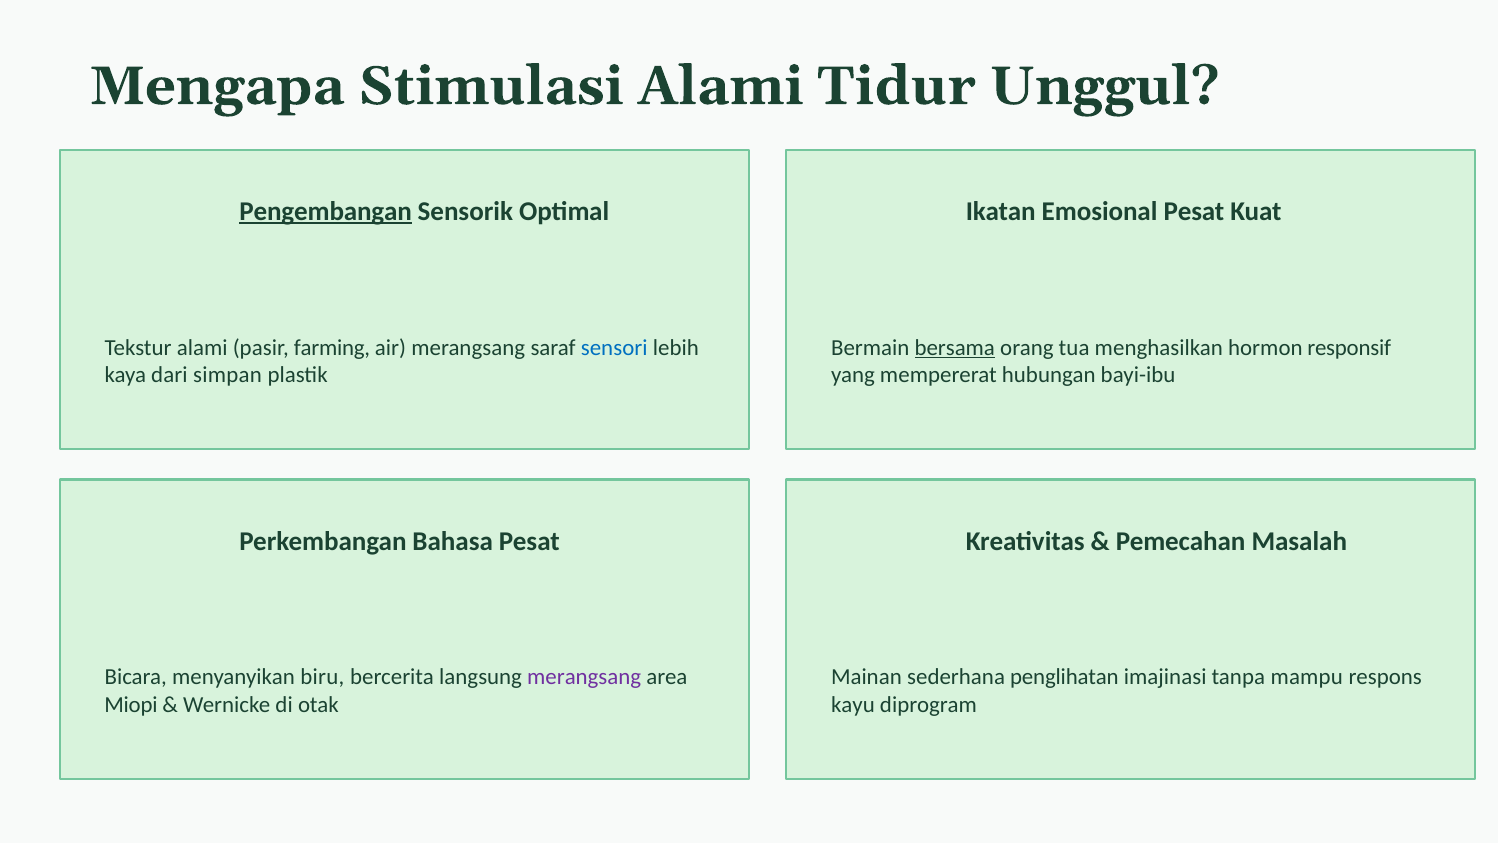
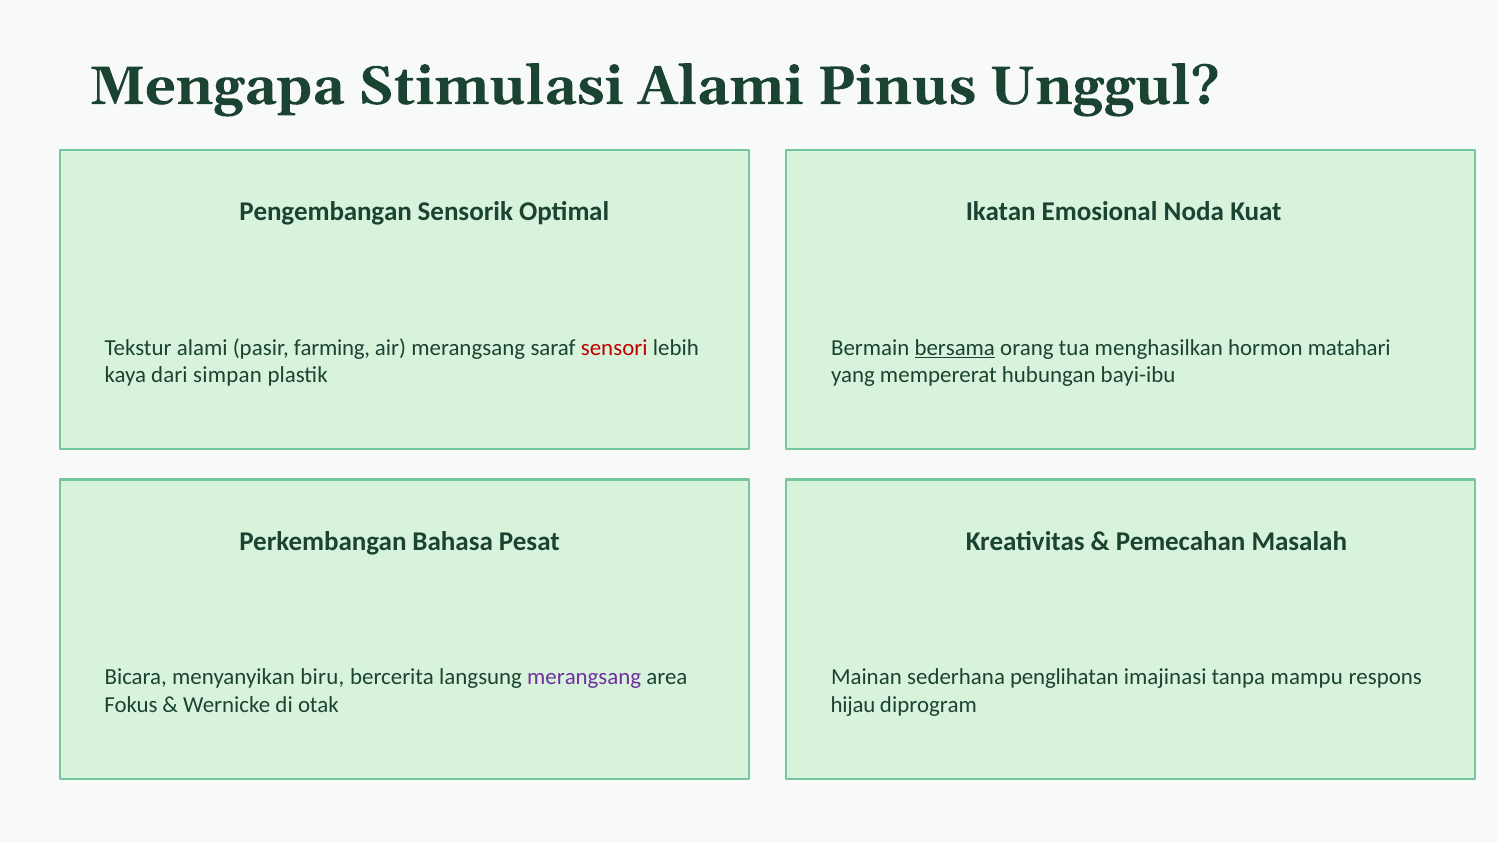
Tidur: Tidur -> Pinus
Pengembangan underline: present -> none
Emosional Pesat: Pesat -> Noda
sensori colour: blue -> red
responsif: responsif -> matahari
Miopi: Miopi -> Fokus
kayu: kayu -> hijau
